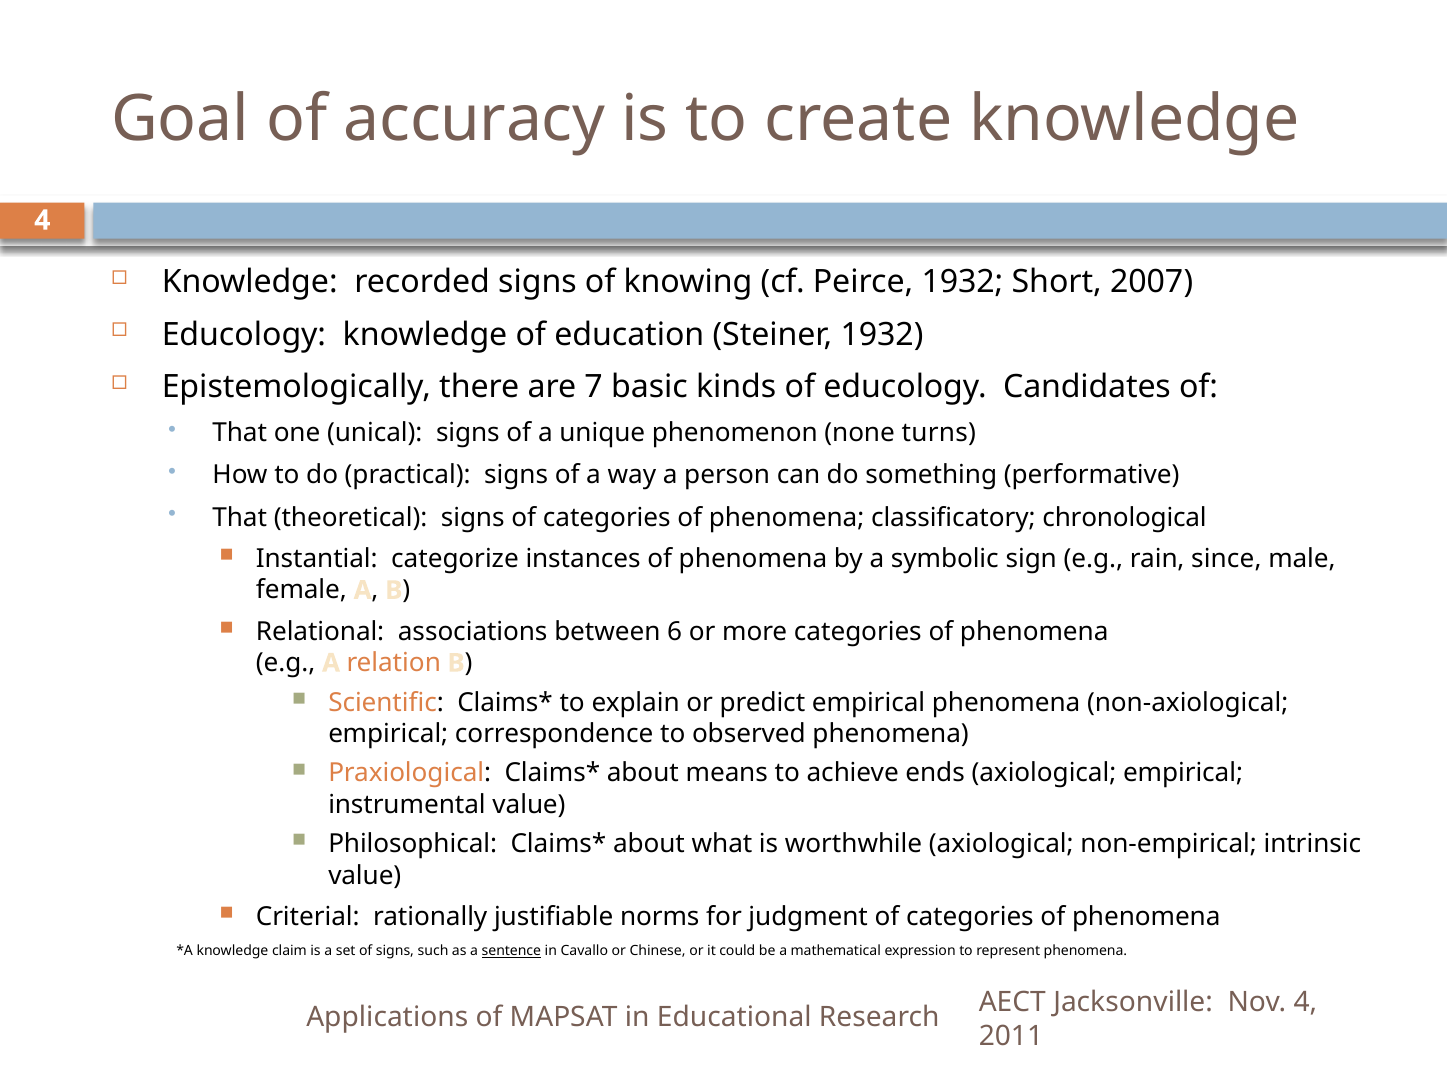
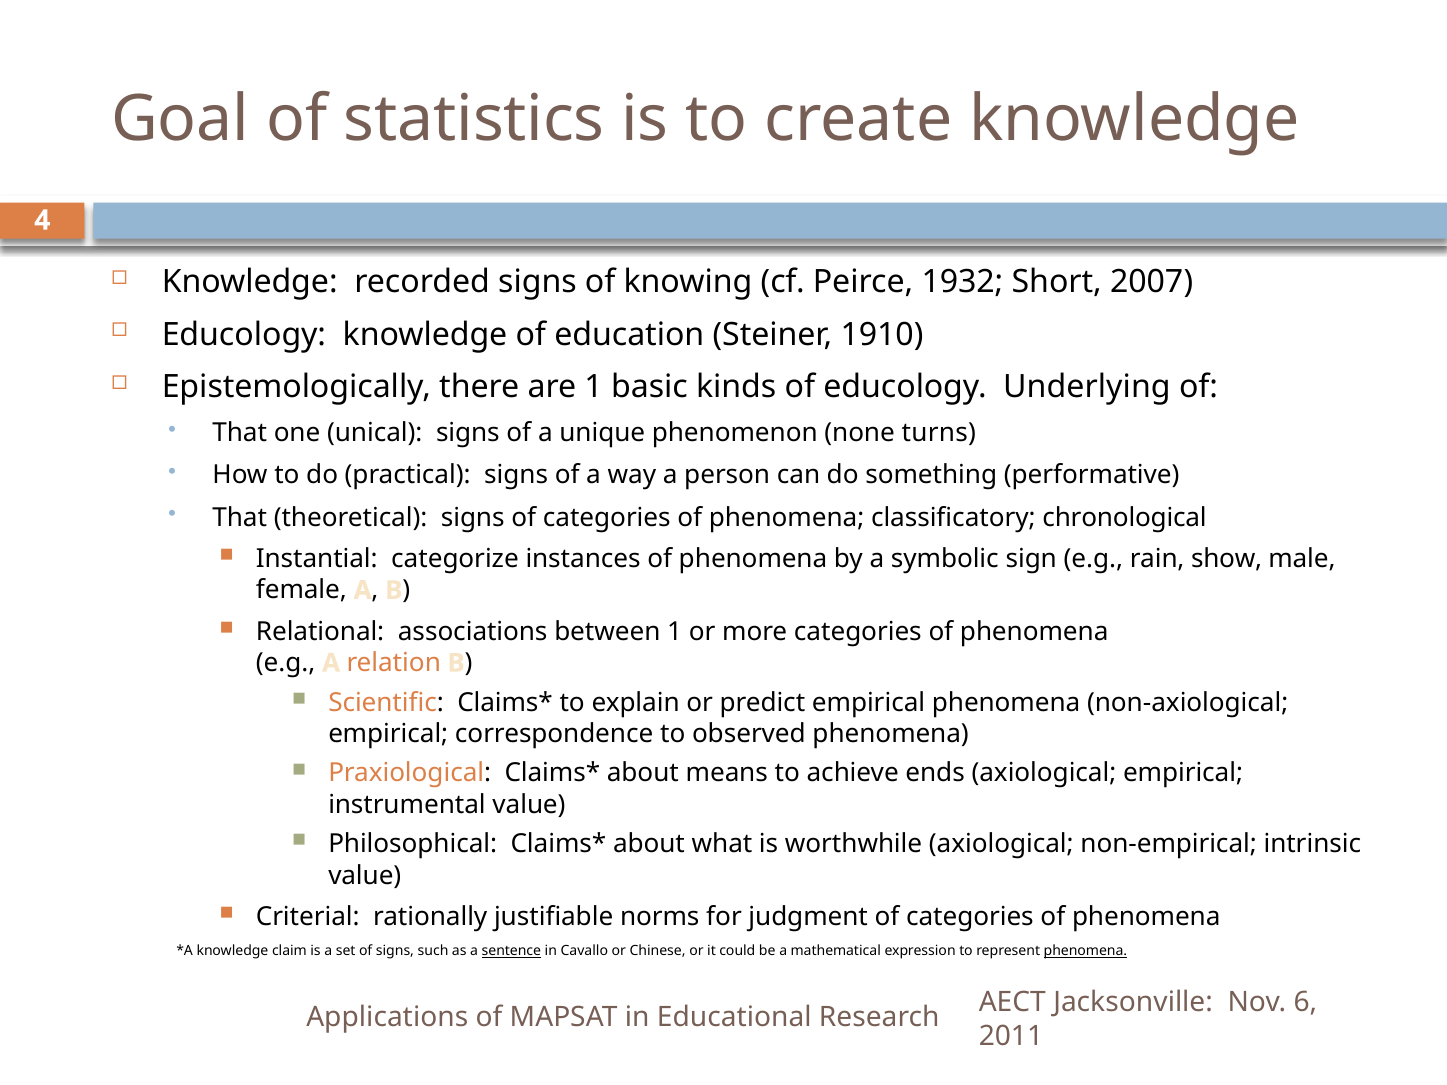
accuracy: accuracy -> statistics
Steiner 1932: 1932 -> 1910
are 7: 7 -> 1
Candidates: Candidates -> Underlying
since: since -> show
between 6: 6 -> 1
phenomena at (1085, 951) underline: none -> present
Nov 4: 4 -> 6
